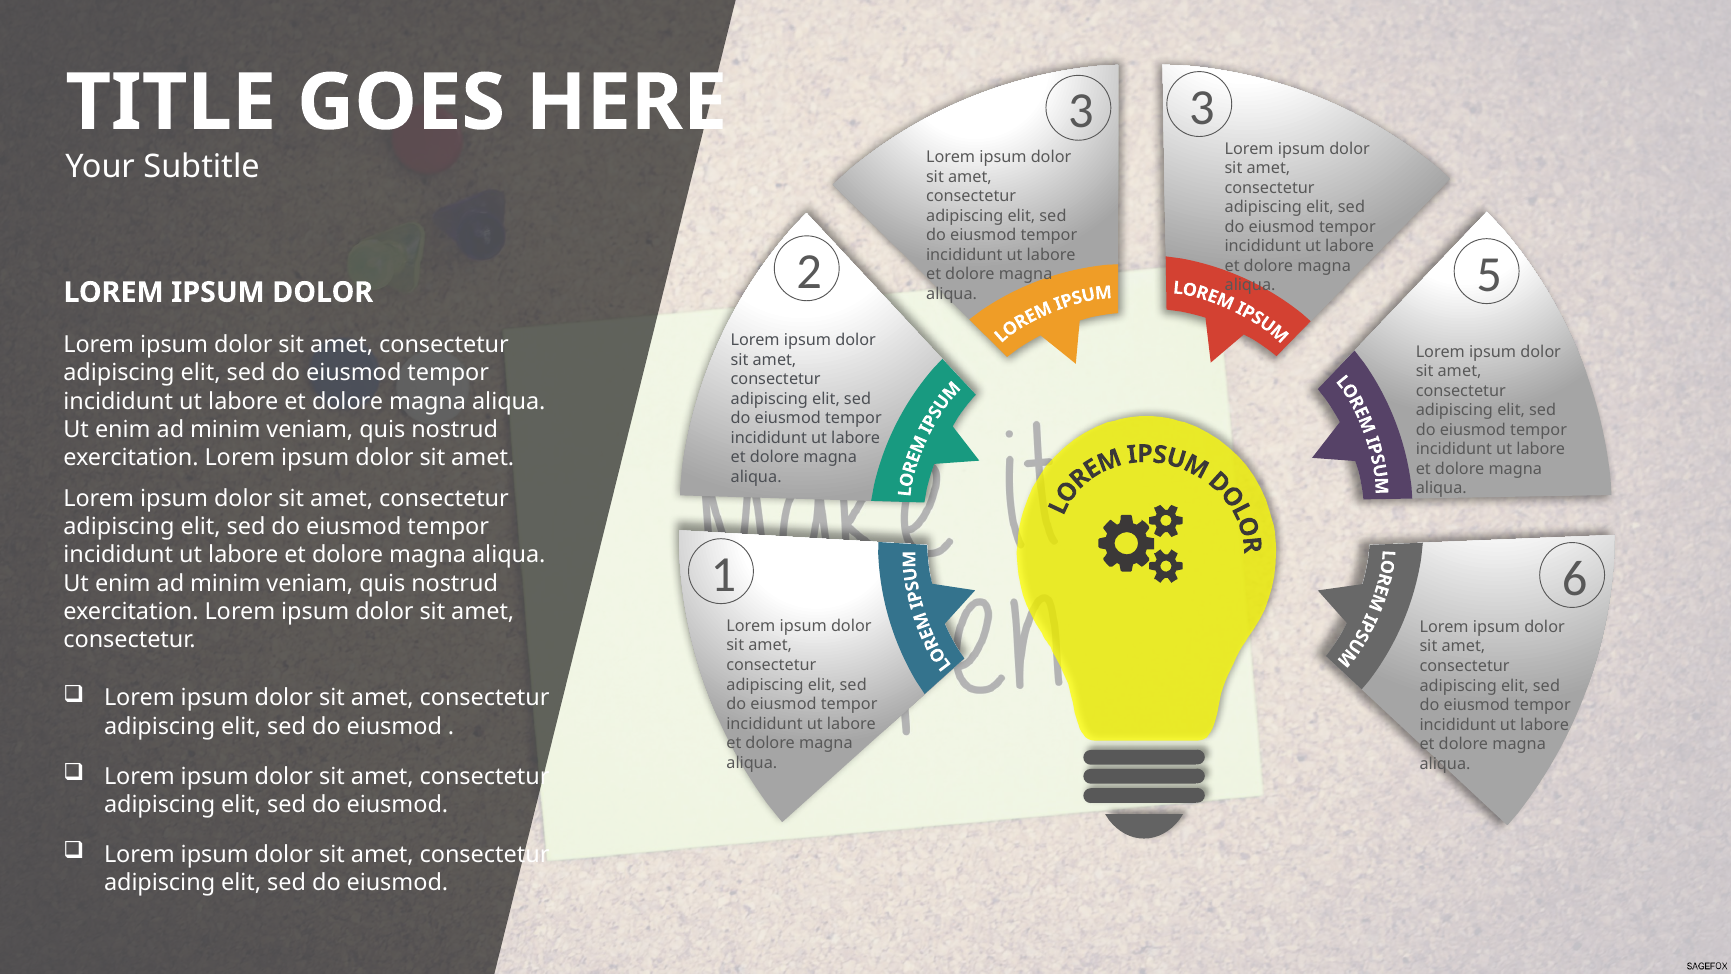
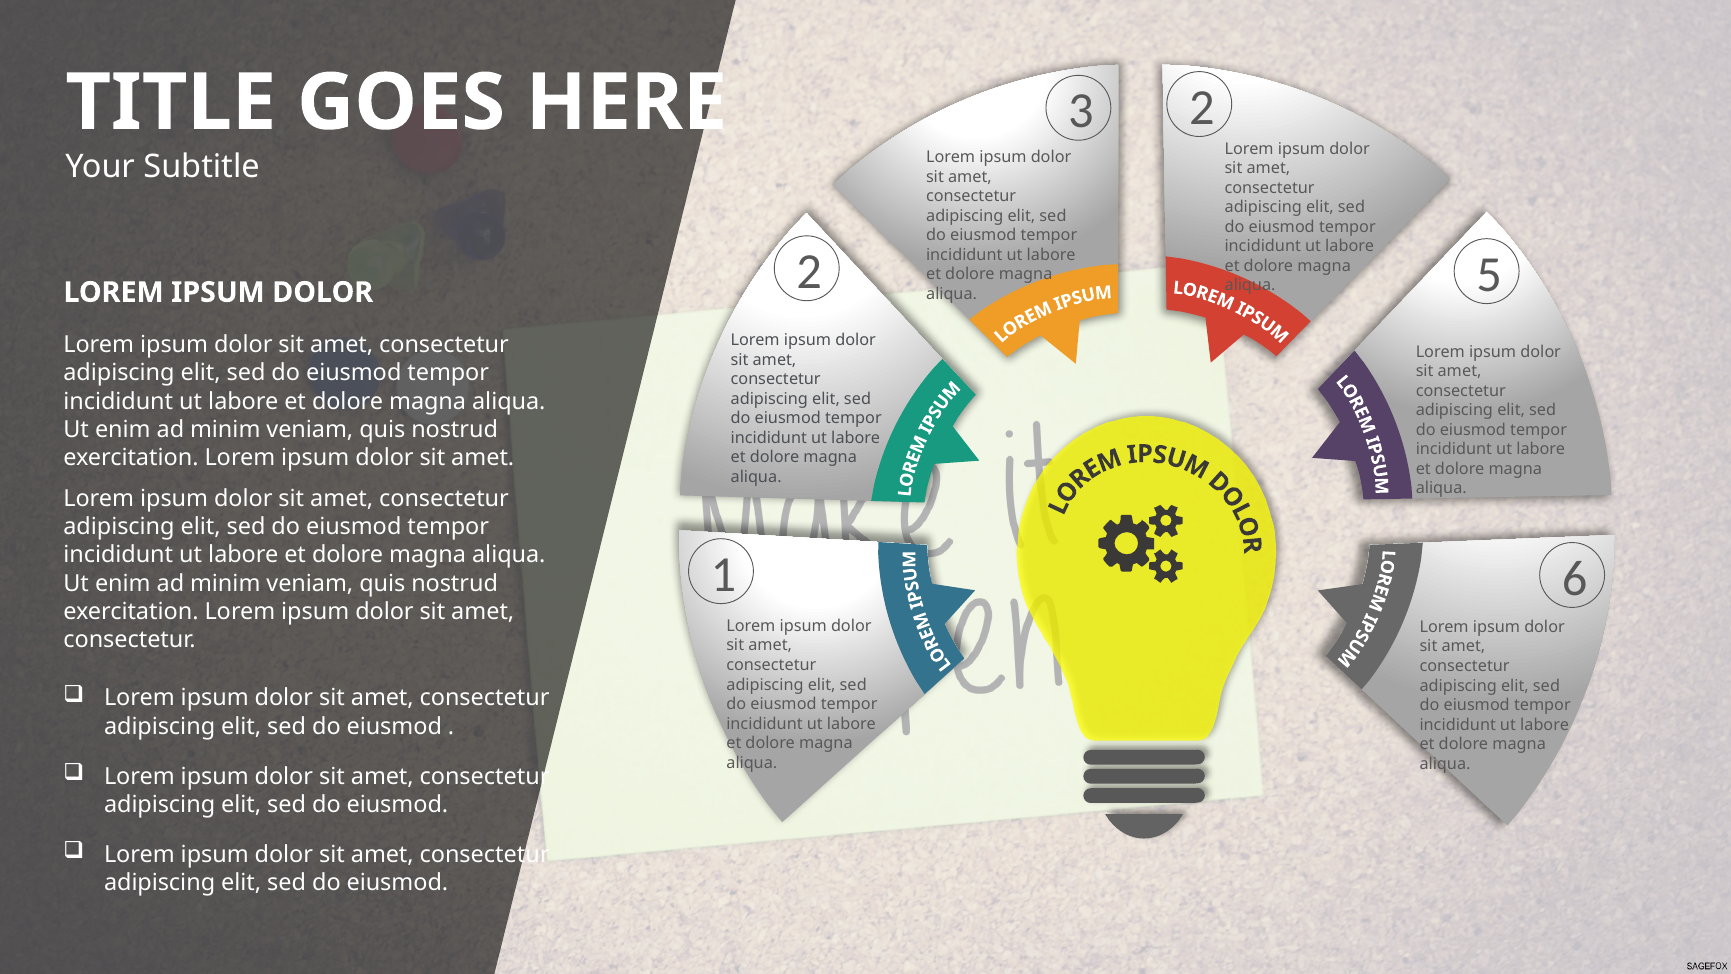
3 at (1202, 107): 3 -> 2
